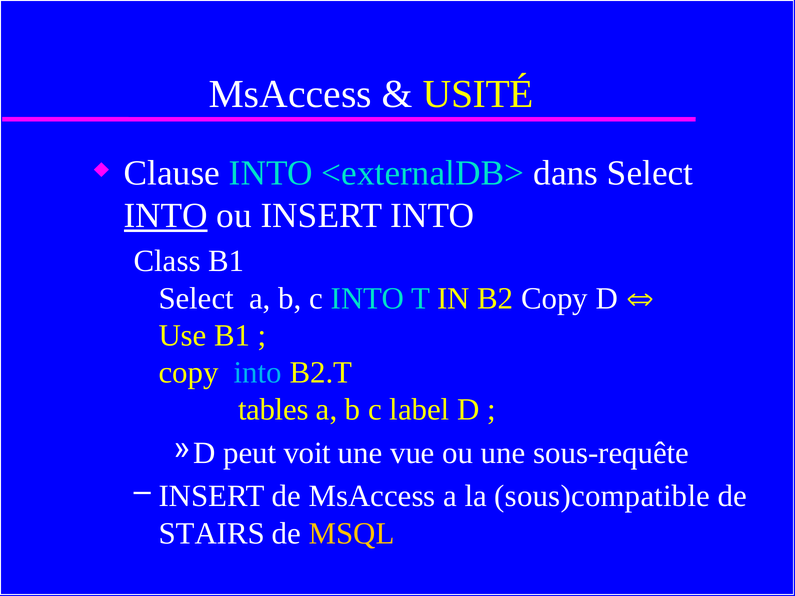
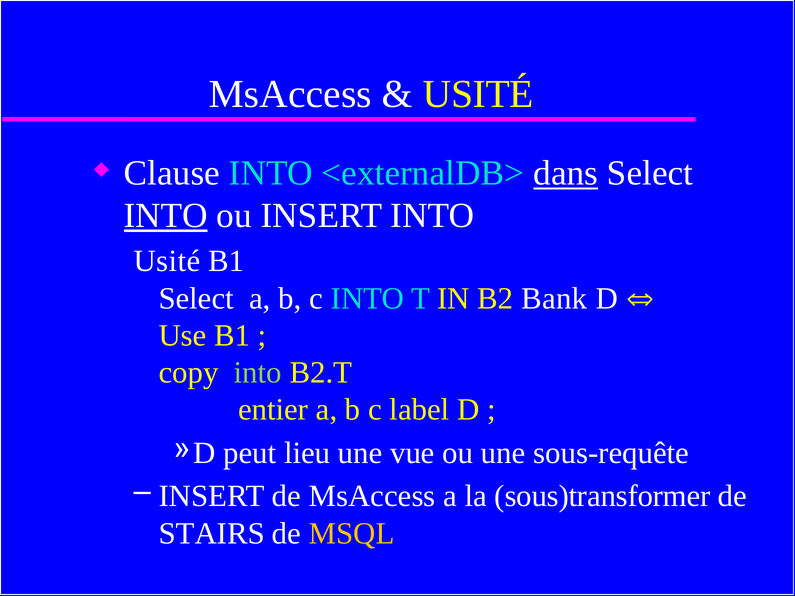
dans underline: none -> present
Class at (167, 261): Class -> Usité
B2 Copy: Copy -> Bank
into at (258, 373) colour: light blue -> light green
tables: tables -> entier
voit: voit -> lieu
sous)compatible: sous)compatible -> sous)transformer
